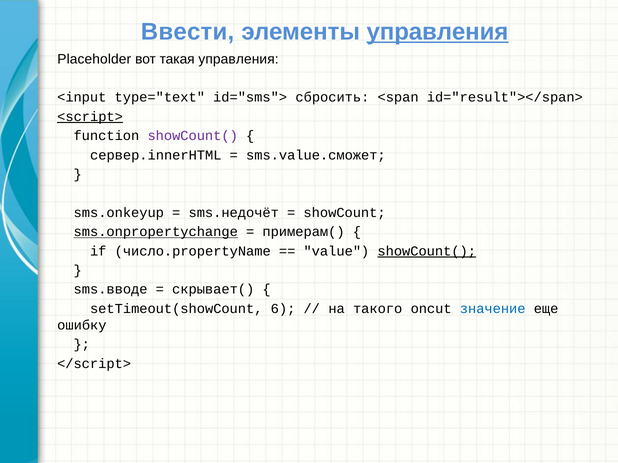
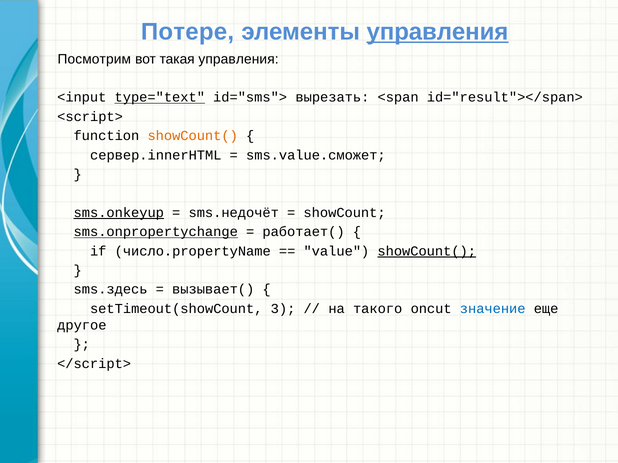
Ввести: Ввести -> Потере
Placeholder: Placeholder -> Посмотрим
type="text underline: none -> present
сбросить: сбросить -> вырезать
<script> underline: present -> none
showCount( at (193, 136) colour: purple -> orange
sms.onkeyup underline: none -> present
примерам(: примерам( -> работает(
sms.вводе: sms.вводе -> sms.здесь
скрывает(: скрывает( -> вызывает(
6: 6 -> 3
ошибку: ошибку -> другое
